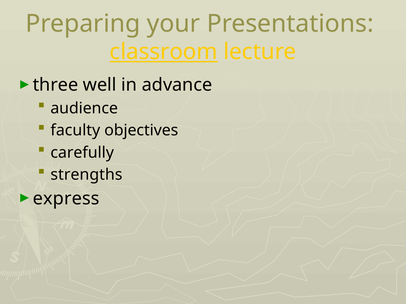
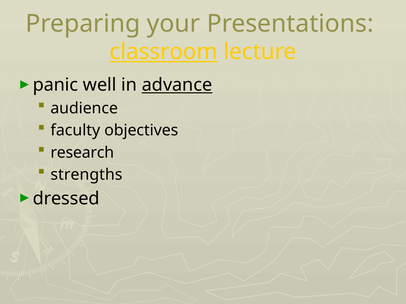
three: three -> panic
advance underline: none -> present
carefully: carefully -> research
express: express -> dressed
